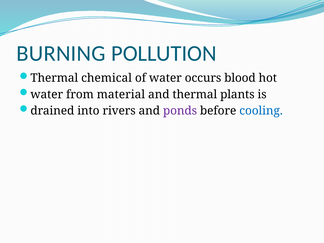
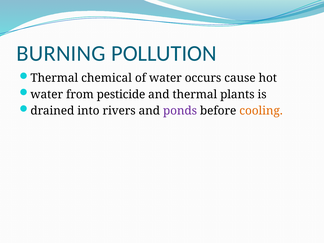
blood: blood -> cause
material: material -> pesticide
cooling colour: blue -> orange
